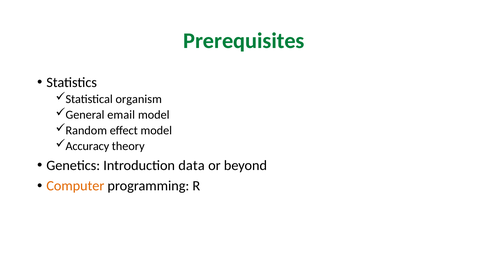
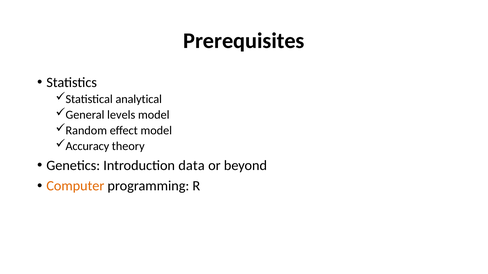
Prerequisites colour: green -> black
organism: organism -> analytical
email: email -> levels
